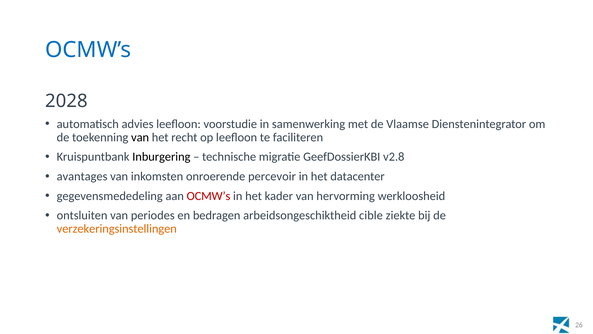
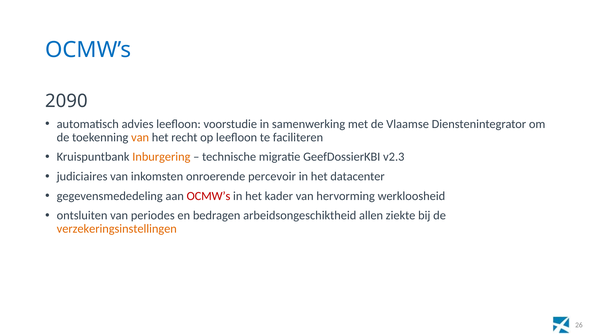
2028: 2028 -> 2090
van at (140, 137) colour: black -> orange
Inburgering colour: black -> orange
v2.8: v2.8 -> v2.3
avantages: avantages -> judiciaires
cible: cible -> allen
